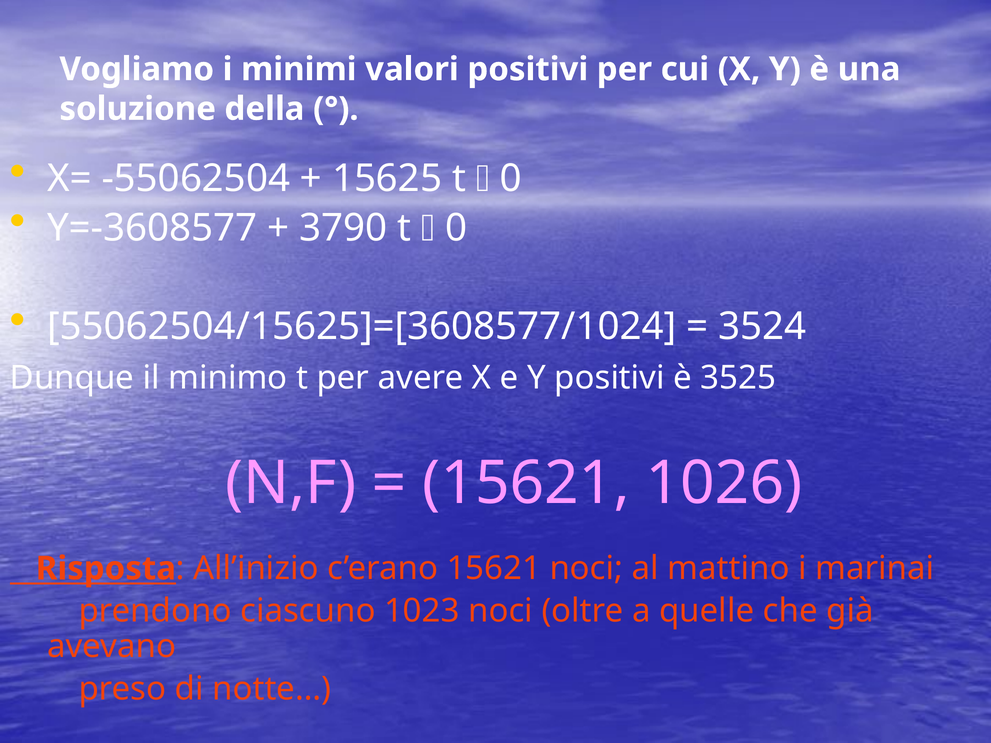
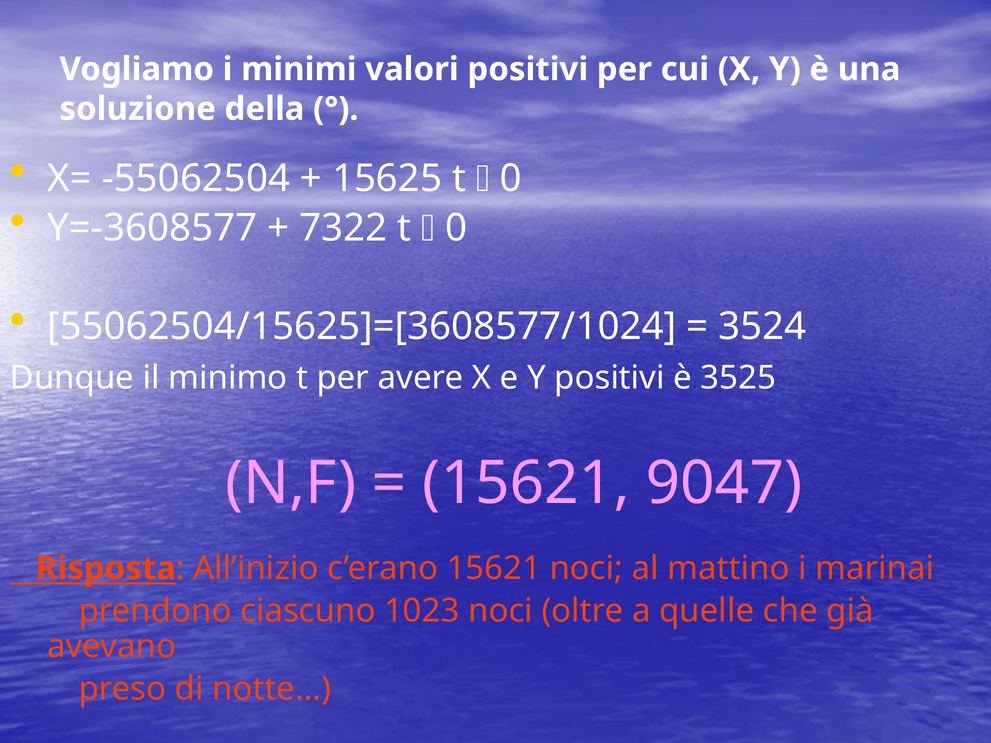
3790: 3790 -> 7322
1026: 1026 -> 9047
